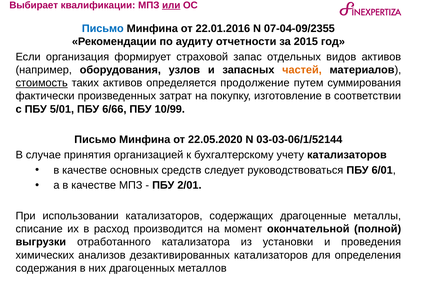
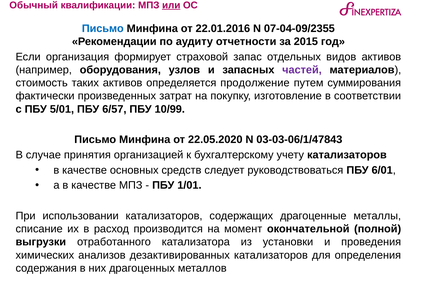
Выбирает: Выбирает -> Обычный
частей colour: orange -> purple
стоимость underline: present -> none
6/66: 6/66 -> 6/57
03-03-06/1/52144: 03-03-06/1/52144 -> 03-03-06/1/47843
2/01: 2/01 -> 1/01
